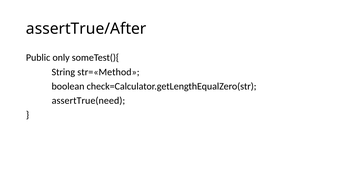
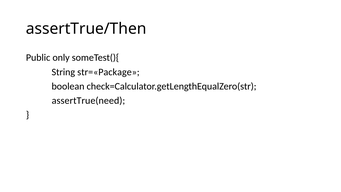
assertTrue/After: assertTrue/After -> assertTrue/Then
str=«Method: str=«Method -> str=«Package
